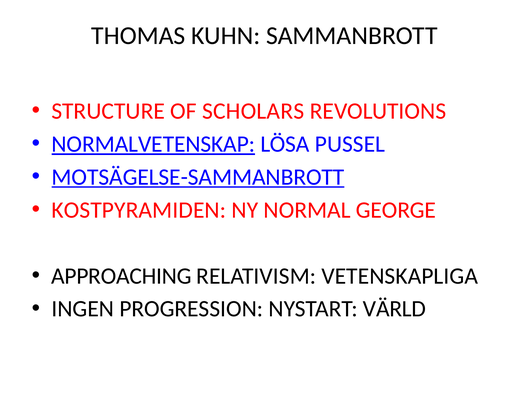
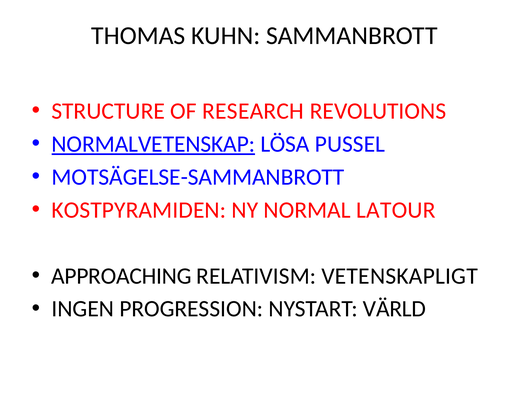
SCHOLARS: SCHOLARS -> RESEARCH
MOTSÄGELSE-SAMMANBROTT underline: present -> none
GEORGE: GEORGE -> LATOUR
VETENSKAPLIGA: VETENSKAPLIGA -> VETENSKAPLIGT
